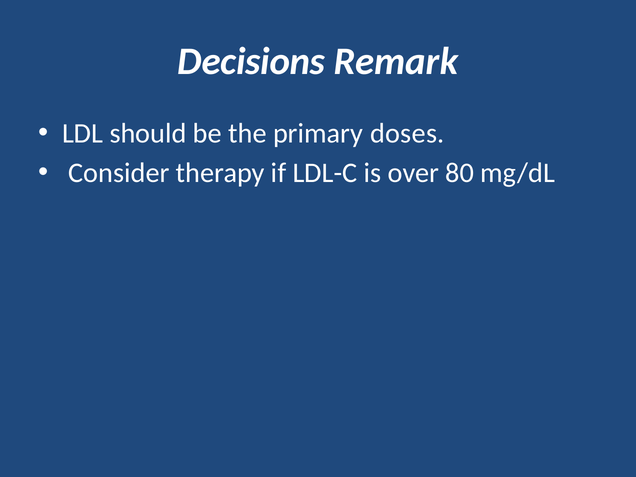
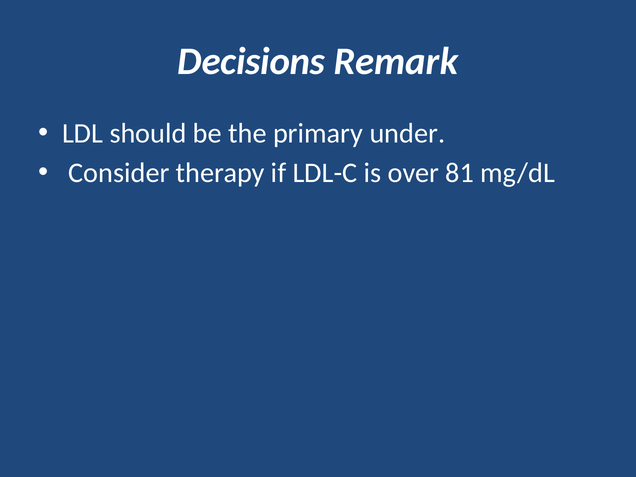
doses: doses -> under
80: 80 -> 81
